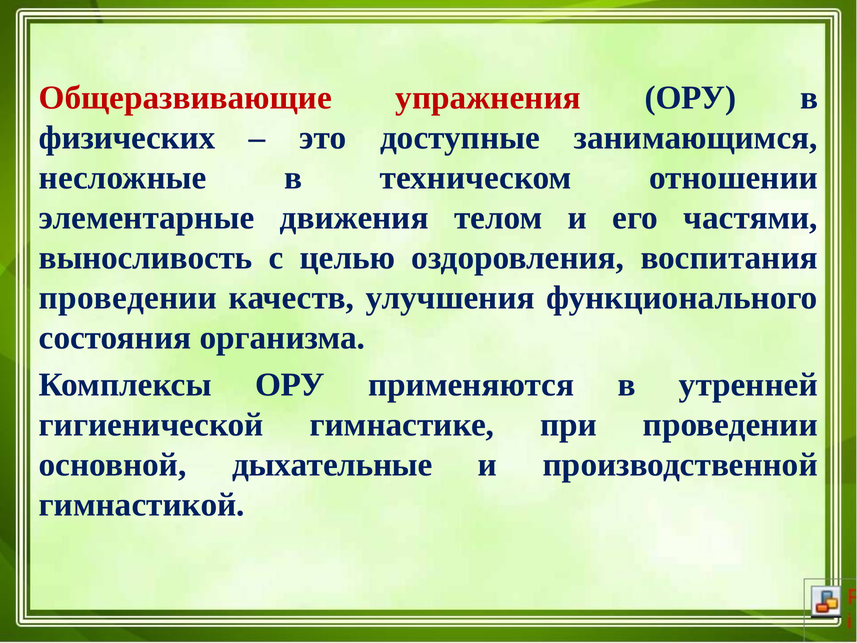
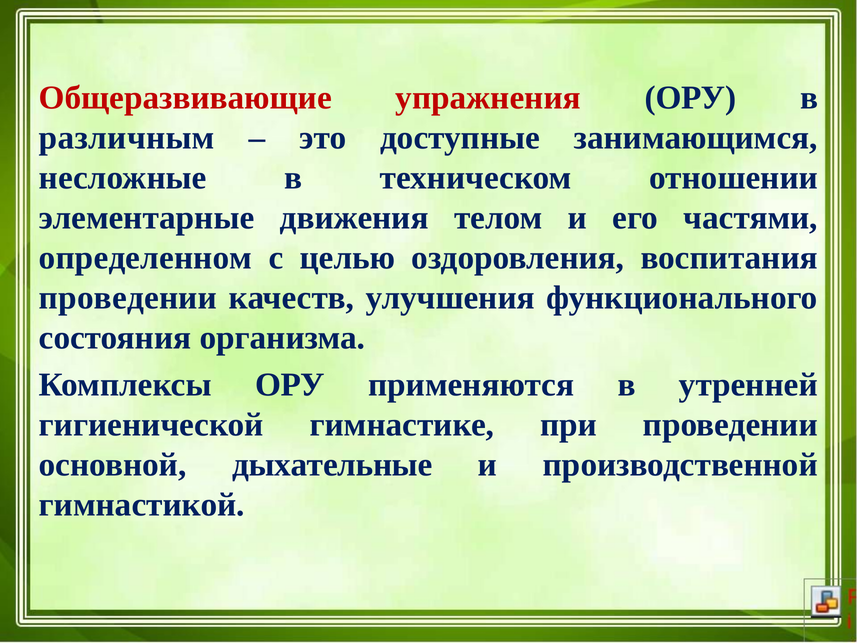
физических: физических -> различным
выносливость: выносливость -> определенном
